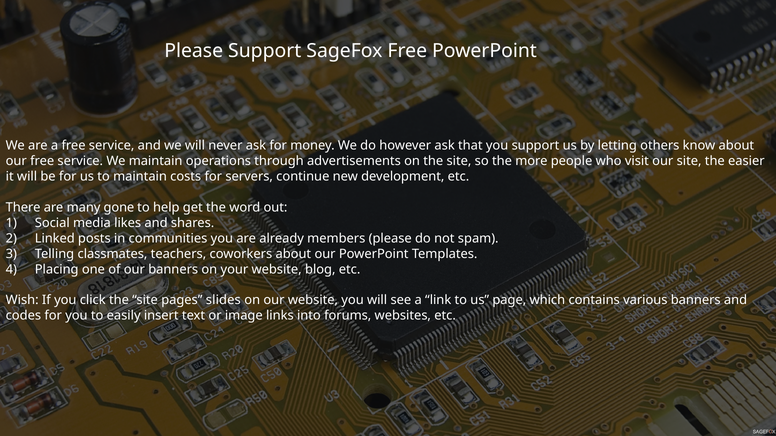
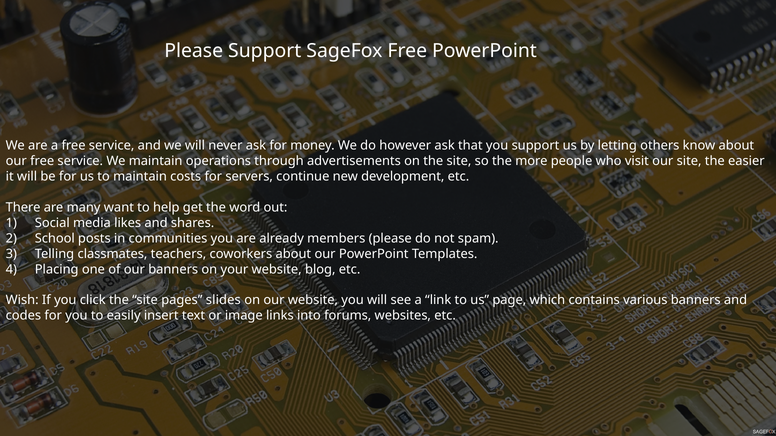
gone: gone -> want
Linked: Linked -> School
